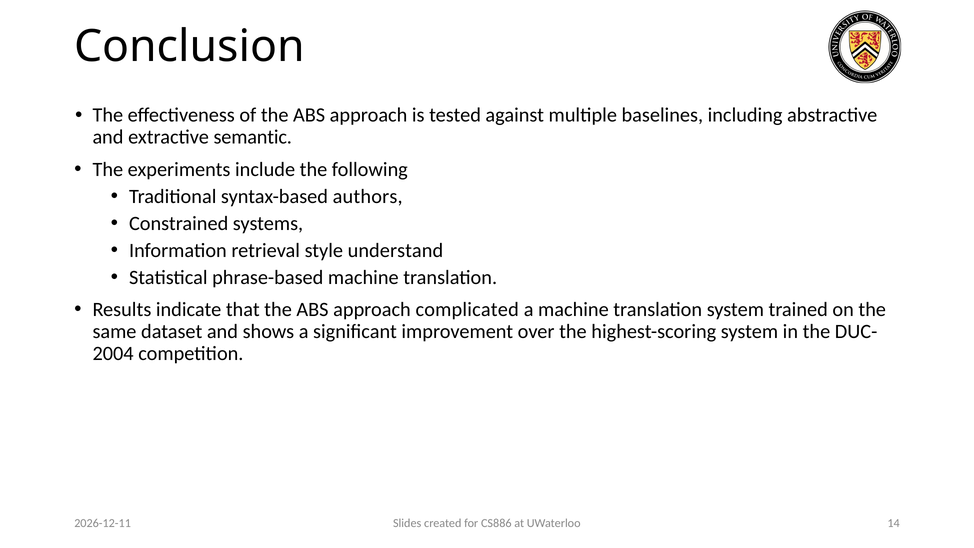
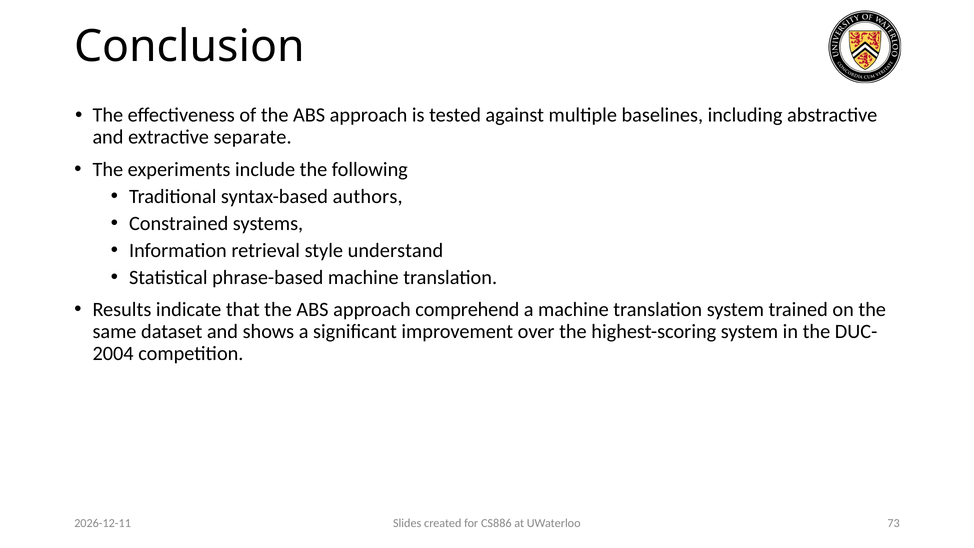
semantic: semantic -> separate
complicated: complicated -> comprehend
14: 14 -> 73
